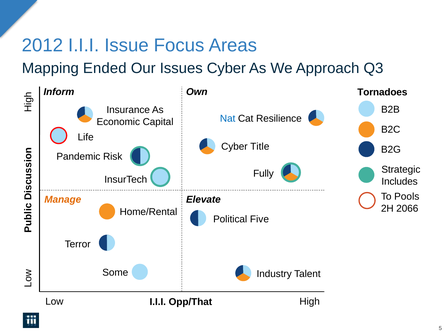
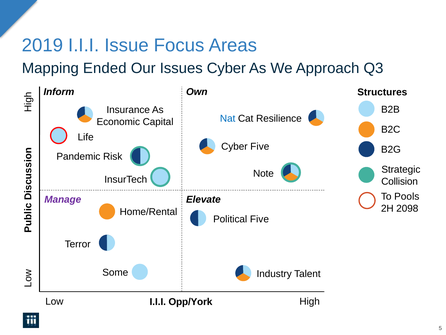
2012: 2012 -> 2019
Tornadoes: Tornadoes -> Structures
Cyber Title: Title -> Five
Fully: Fully -> Note
Includes: Includes -> Collision
Manage colour: orange -> purple
2066: 2066 -> 2098
Opp/That: Opp/That -> Opp/York
